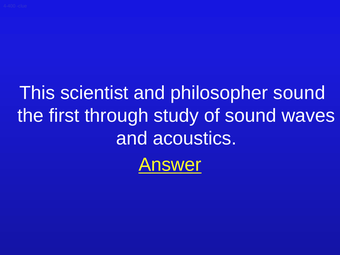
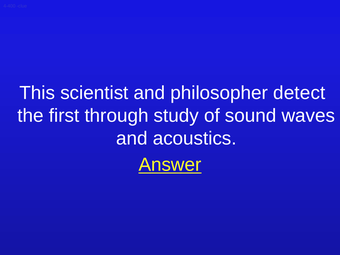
philosopher sound: sound -> detect
